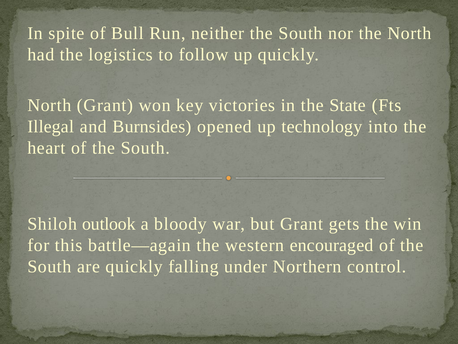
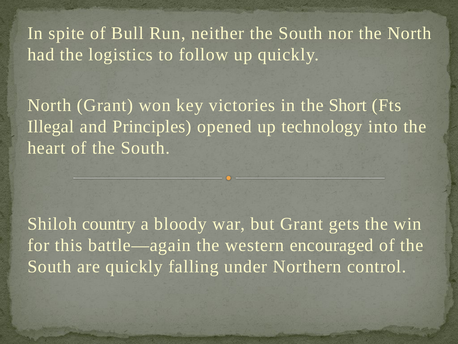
State: State -> Short
Burnsides: Burnsides -> Principles
outlook: outlook -> country
